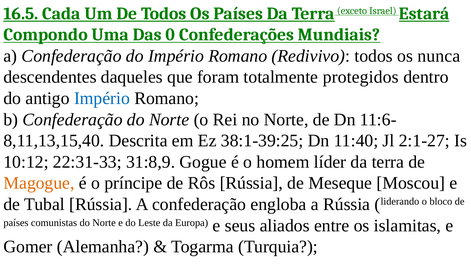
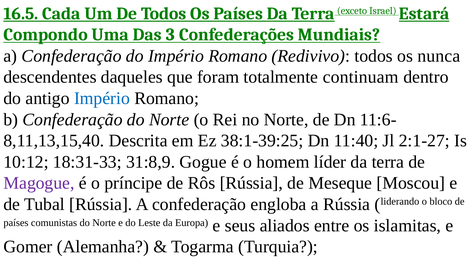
0: 0 -> 3
protegidos: protegidos -> continuam
22:31-33: 22:31-33 -> 18:31-33
Magogue colour: orange -> purple
